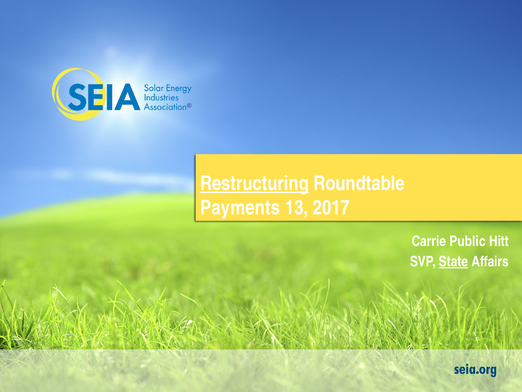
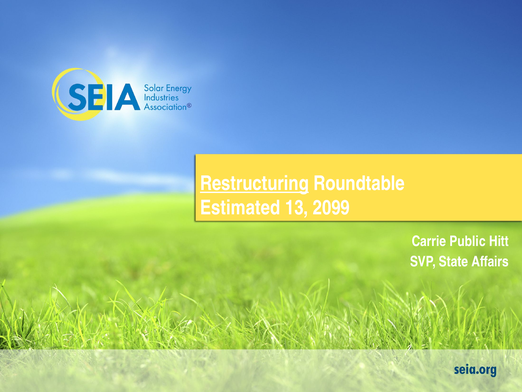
Payments: Payments -> Estimated
2017: 2017 -> 2099
State underline: present -> none
